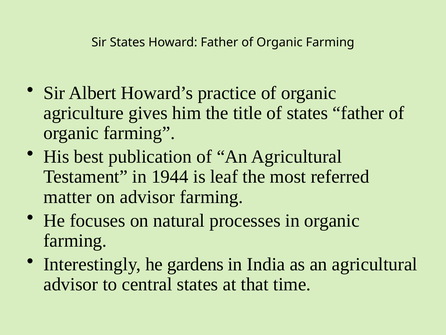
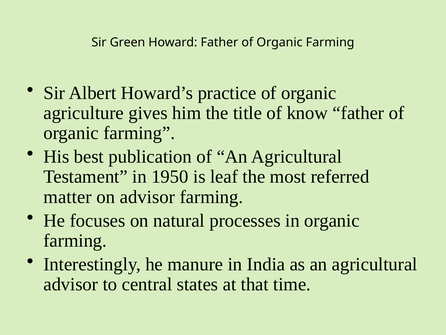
Sir States: States -> Green
of states: states -> know
1944: 1944 -> 1950
gardens: gardens -> manure
